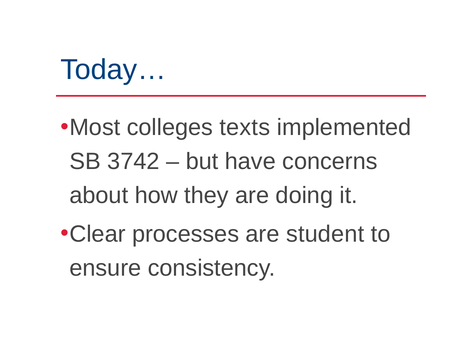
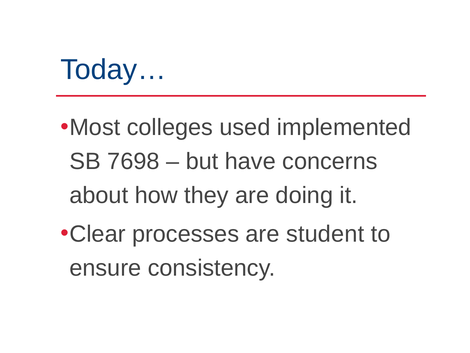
texts: texts -> used
3742: 3742 -> 7698
